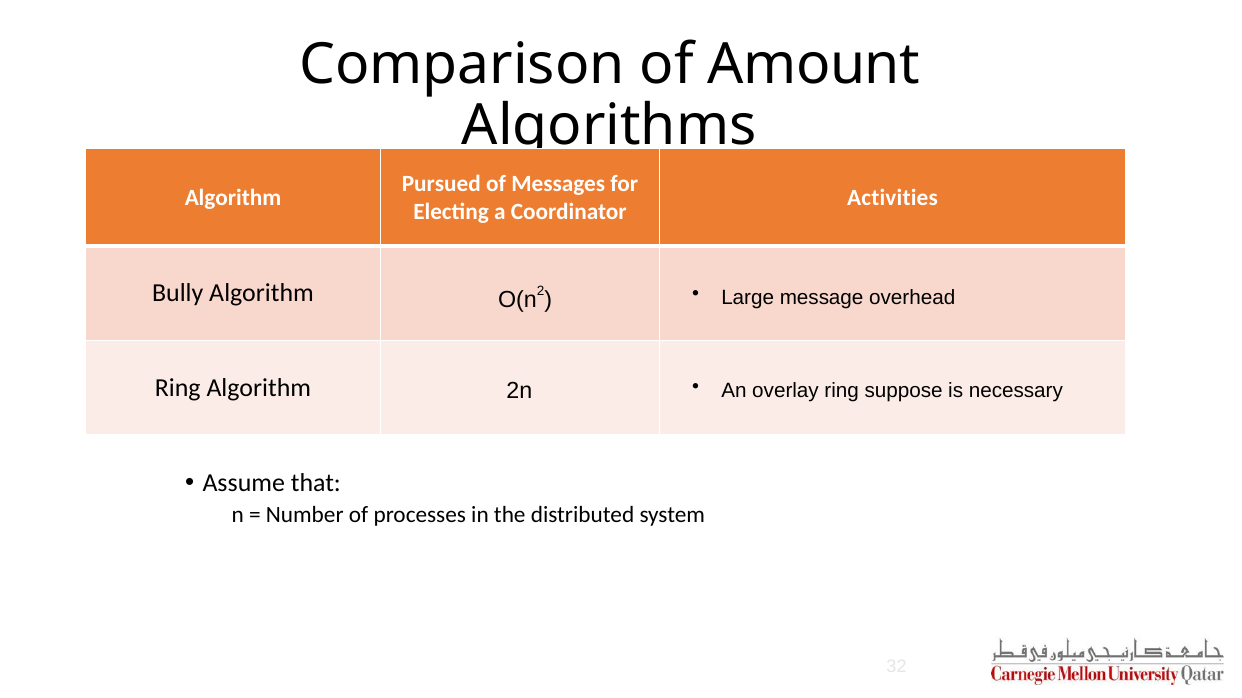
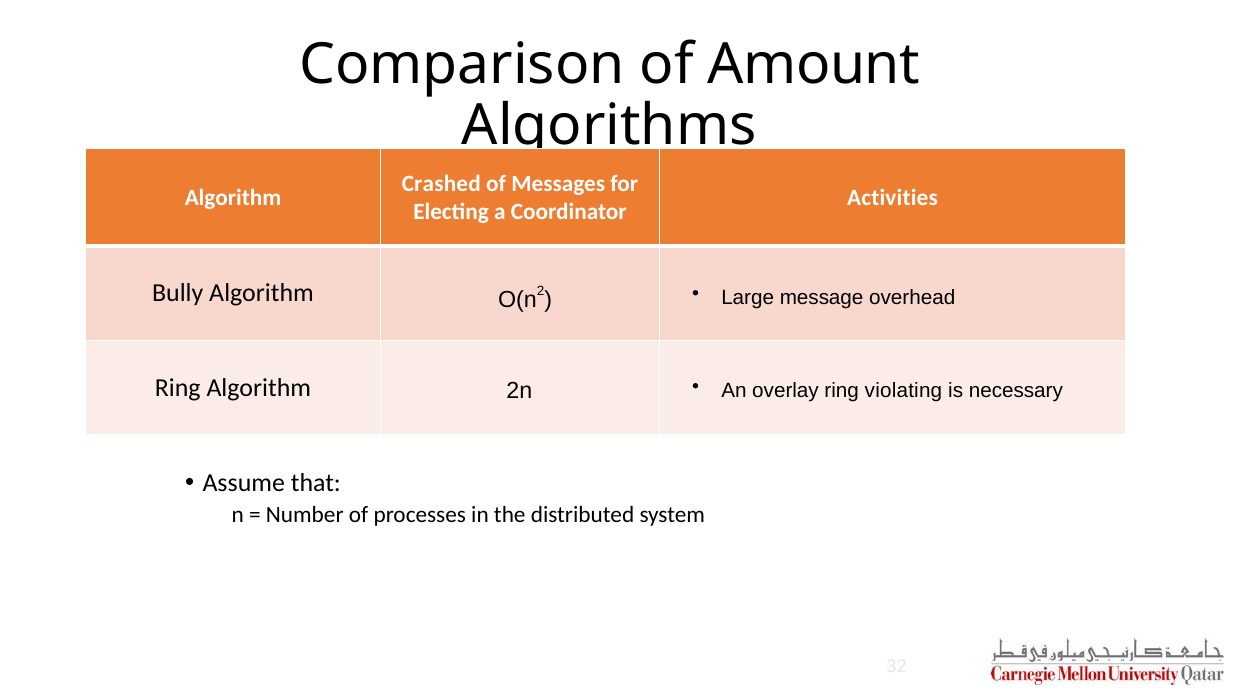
Pursued: Pursued -> Crashed
suppose: suppose -> violating
